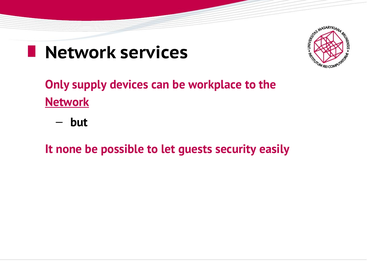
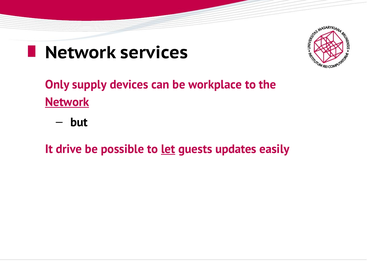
none: none -> drive
let underline: none -> present
security: security -> updates
